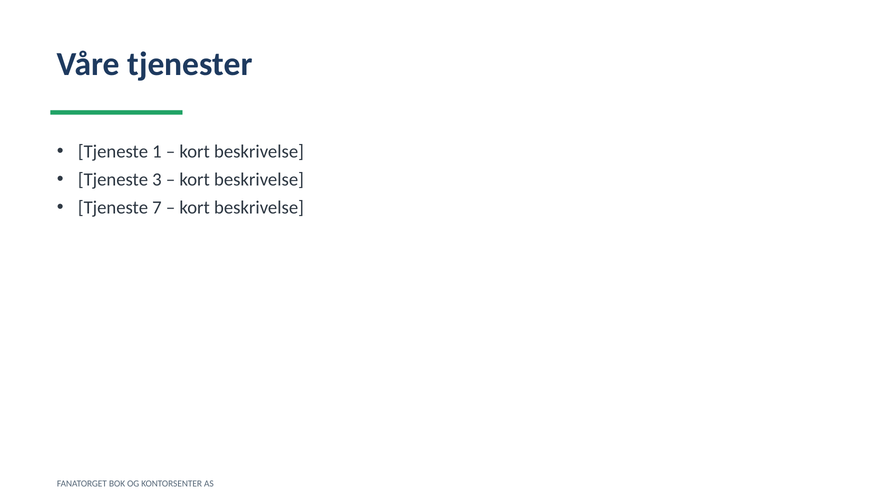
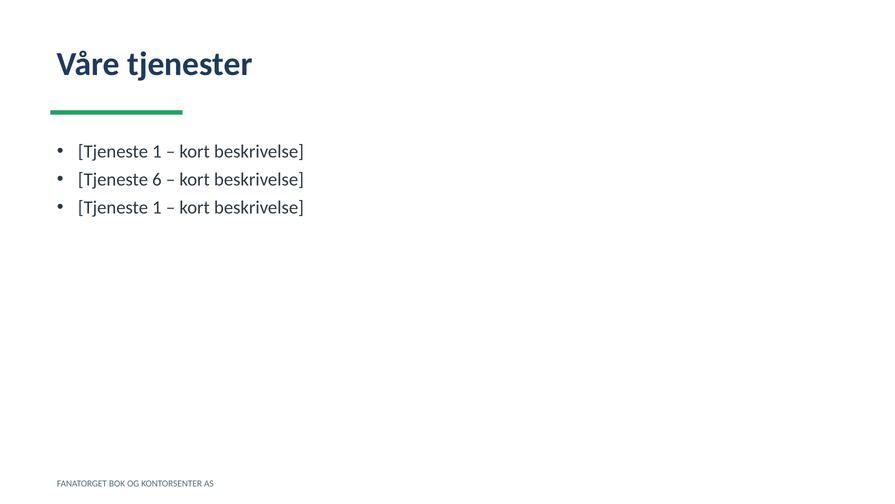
3: 3 -> 6
7 at (157, 208): 7 -> 1
